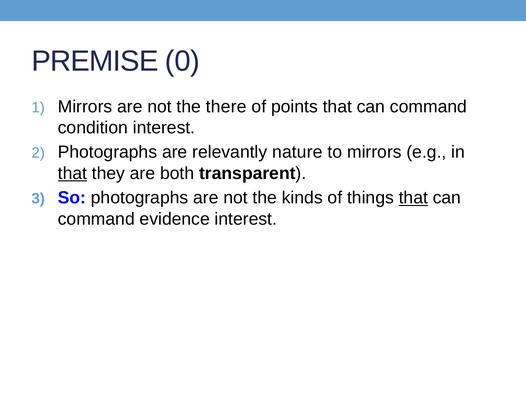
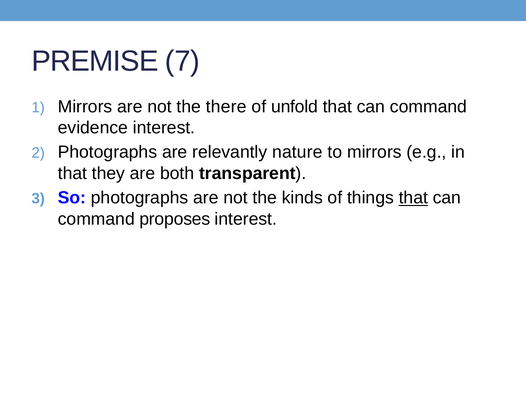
0: 0 -> 7
points: points -> unfold
condition: condition -> evidence
that at (72, 173) underline: present -> none
evidence: evidence -> proposes
